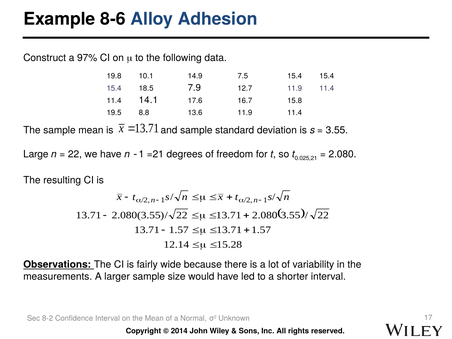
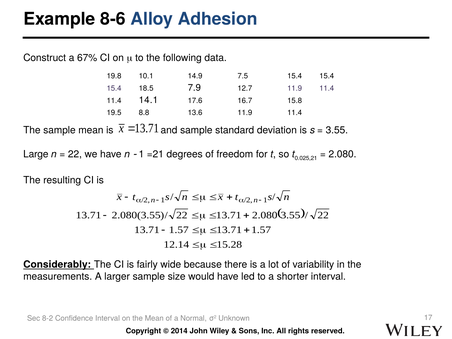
97%: 97% -> 67%
Observations: Observations -> Considerably
